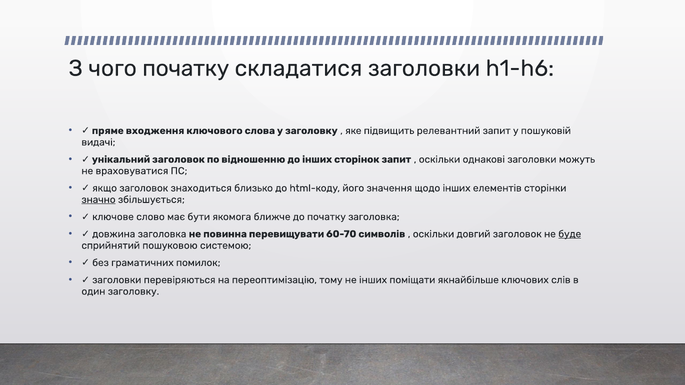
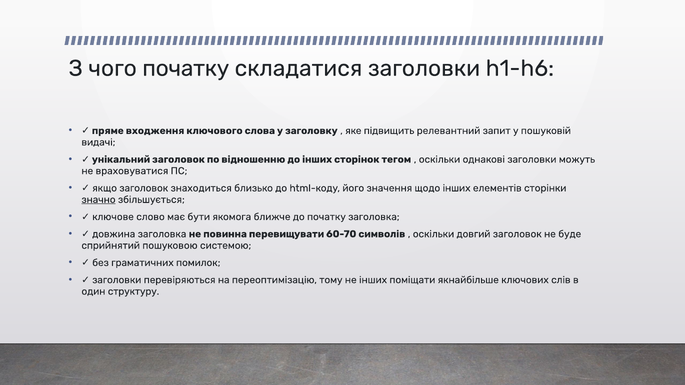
сторінок запит: запит -> тегом
буде underline: present -> none
один заголовку: заголовку -> структуру
